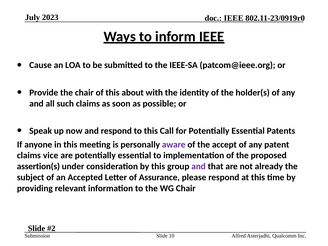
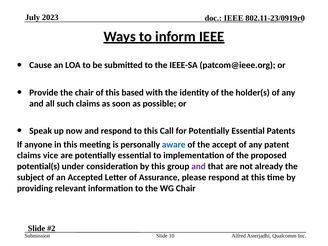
about: about -> based
aware colour: purple -> blue
assertion(s: assertion(s -> potential(s
